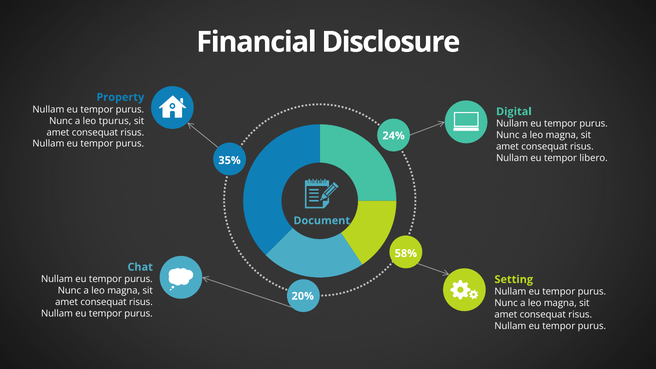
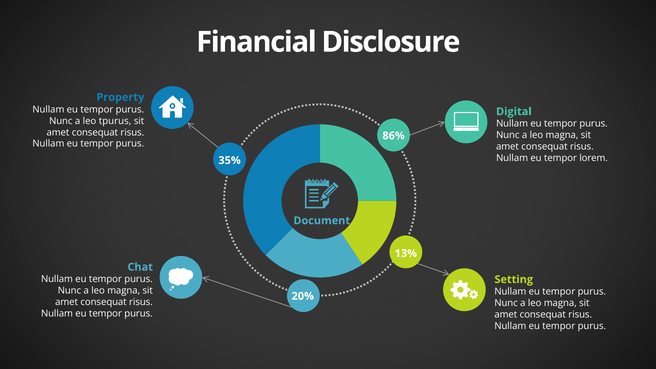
24%: 24% -> 86%
libero: libero -> lorem
58%: 58% -> 13%
